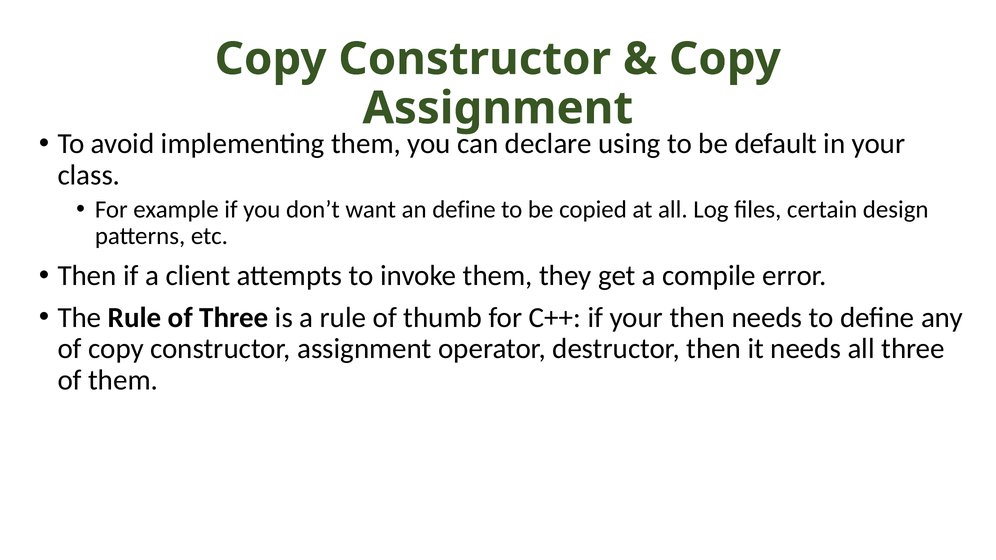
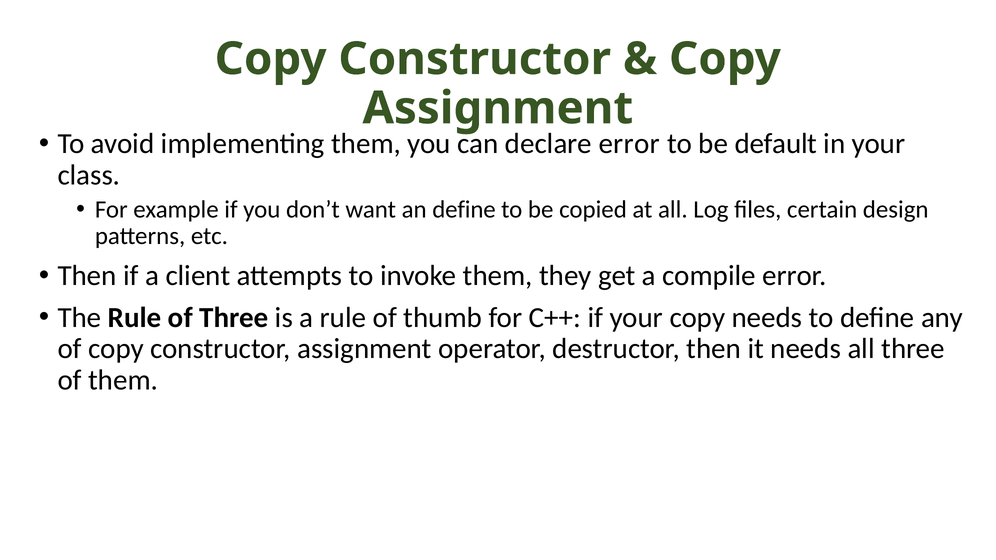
using at (629, 144): using -> error
your then: then -> copy
